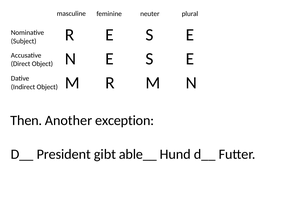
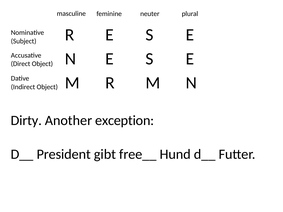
Then: Then -> Dirty
able__: able__ -> free__
